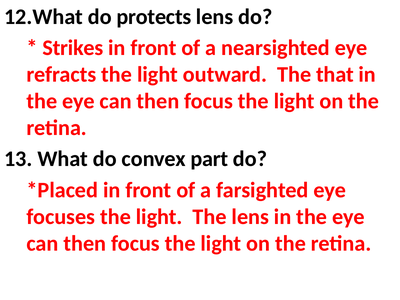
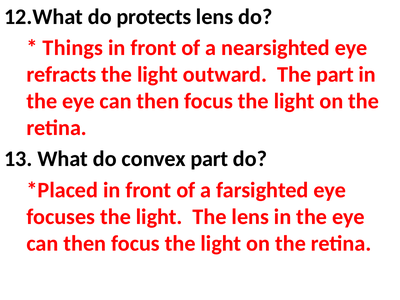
Strikes: Strikes -> Things
The that: that -> part
